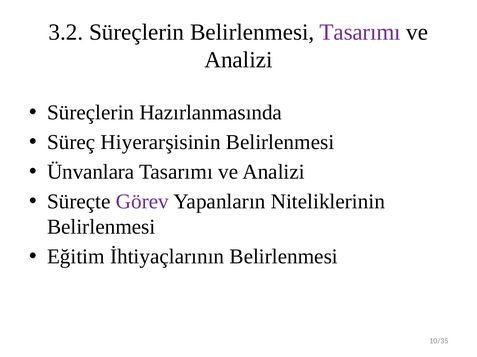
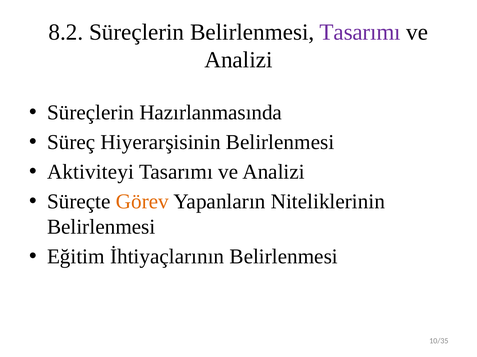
3.2: 3.2 -> 8.2
Ünvanlara: Ünvanlara -> Aktiviteyi
Görev colour: purple -> orange
